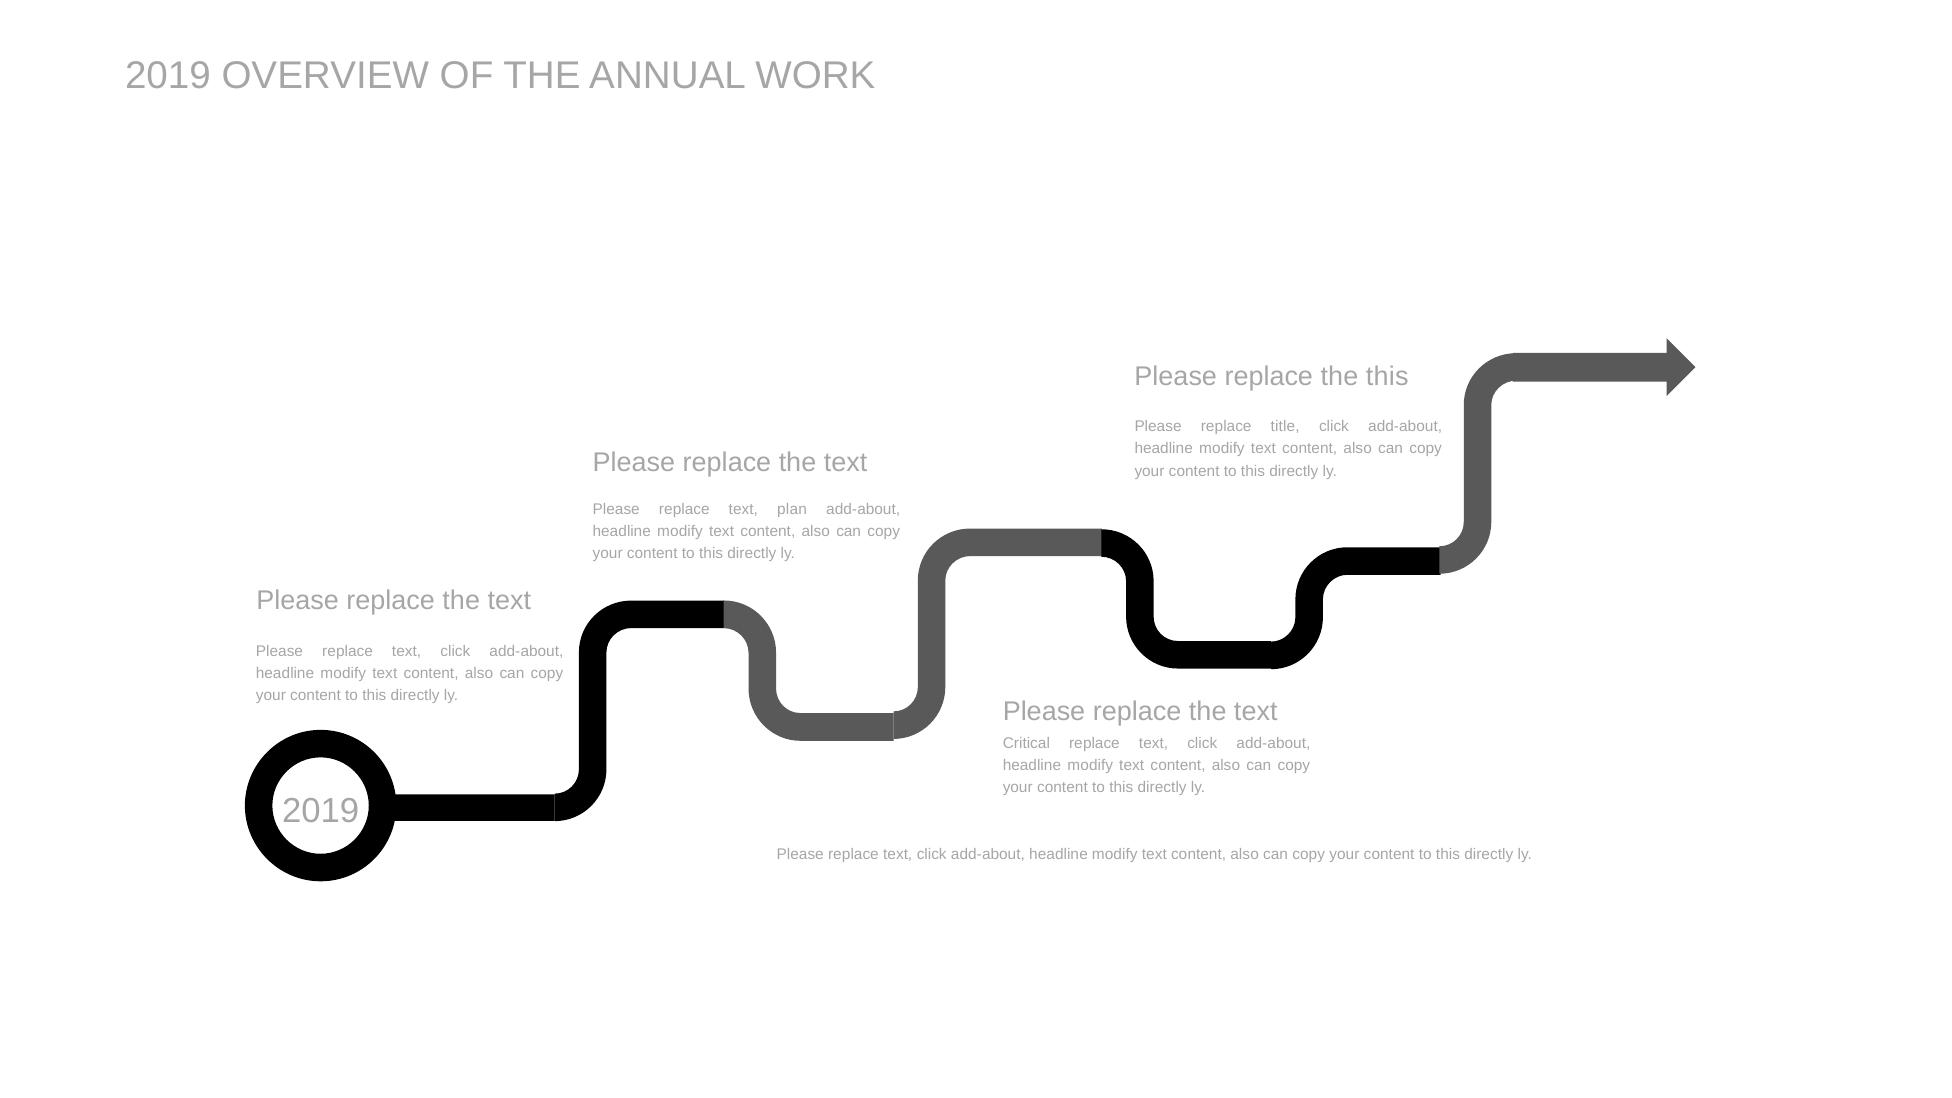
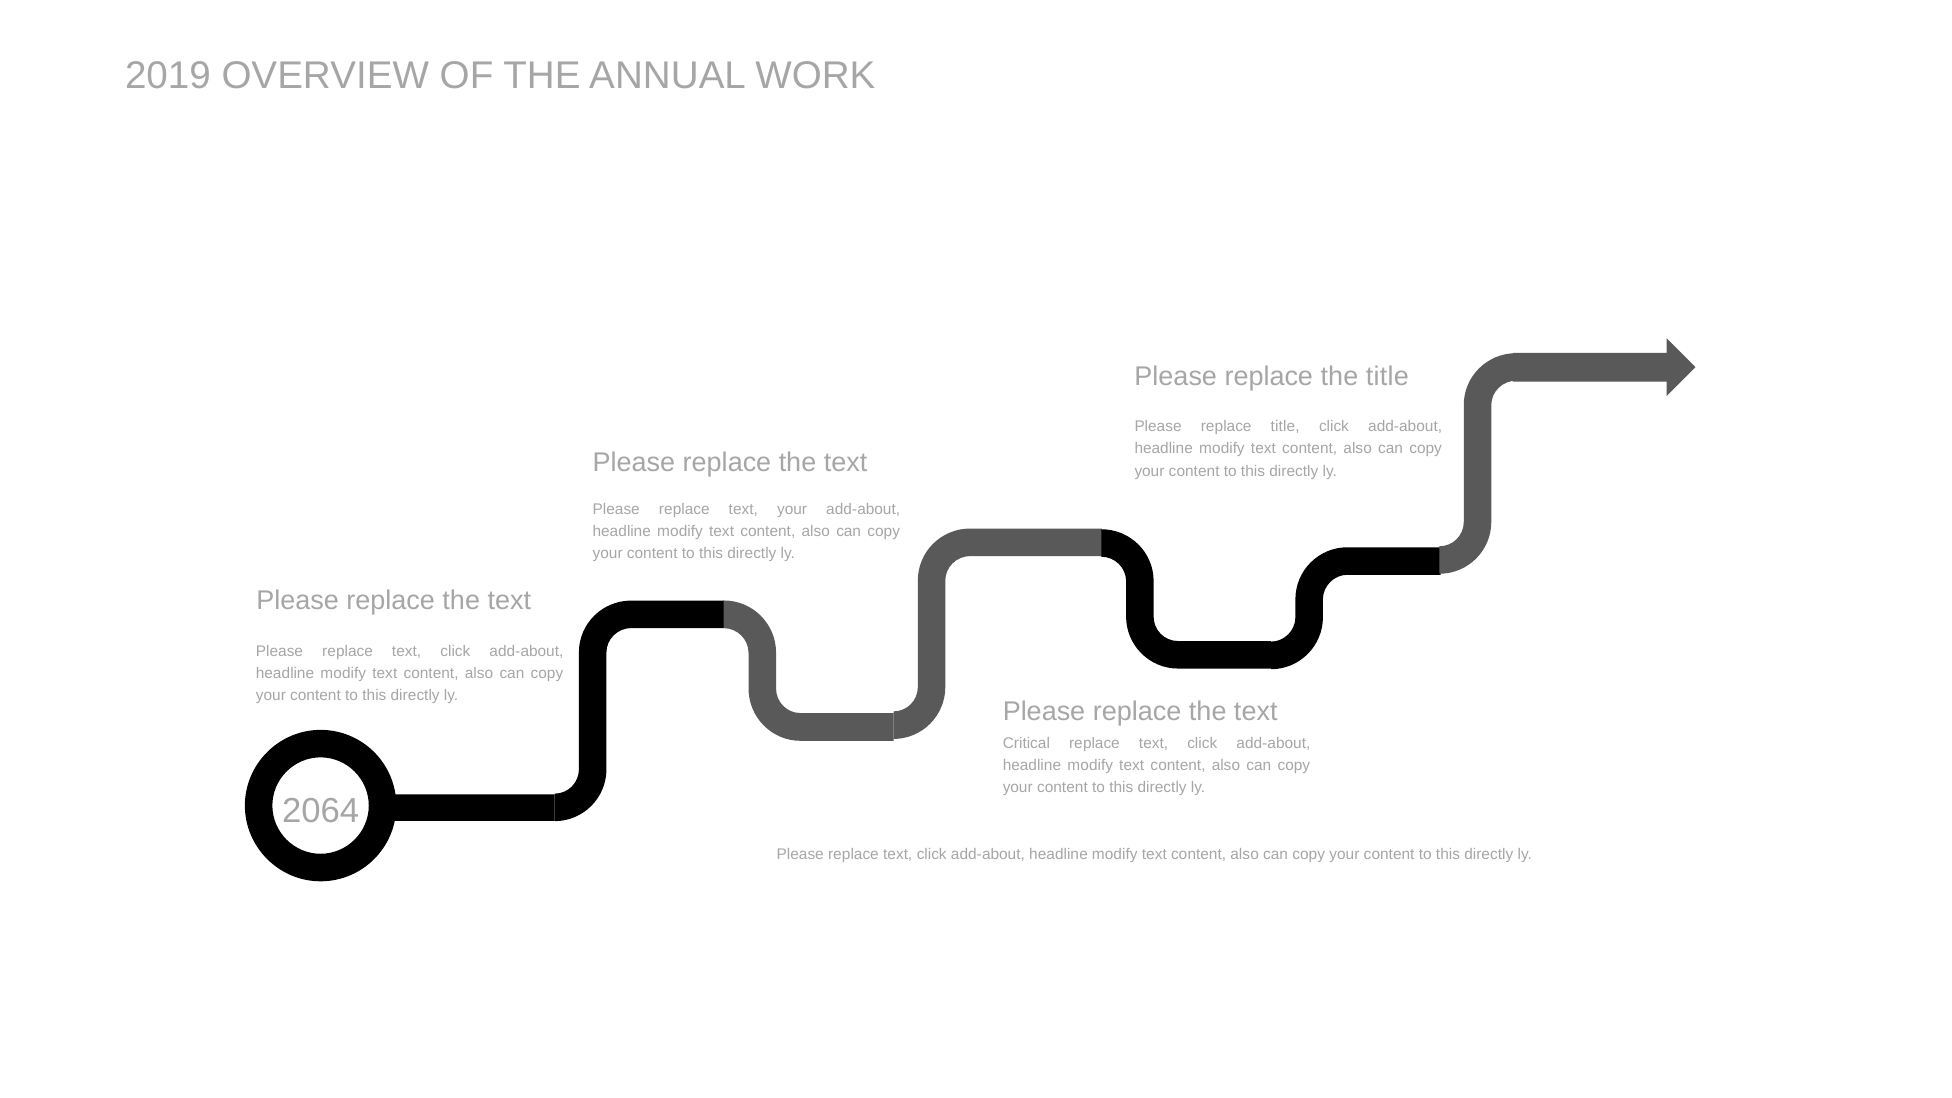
the this: this -> title
text plan: plan -> your
2019 at (321, 811): 2019 -> 2064
